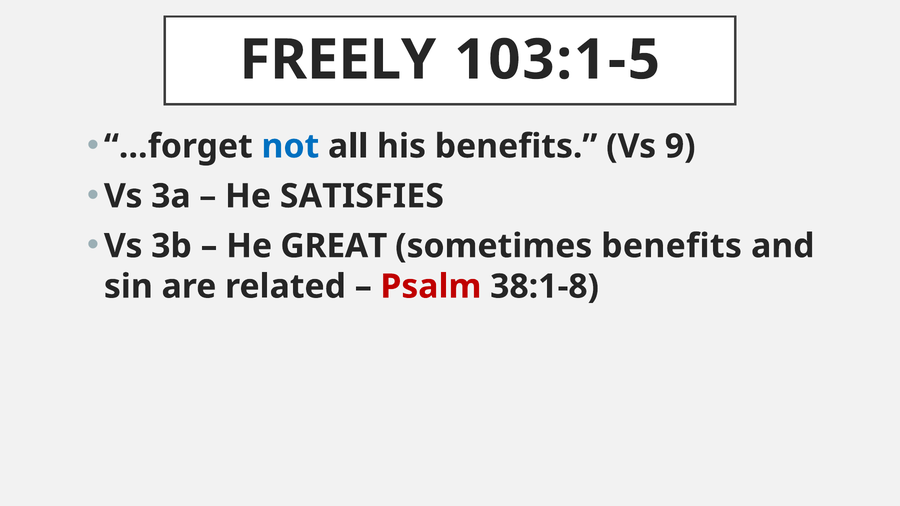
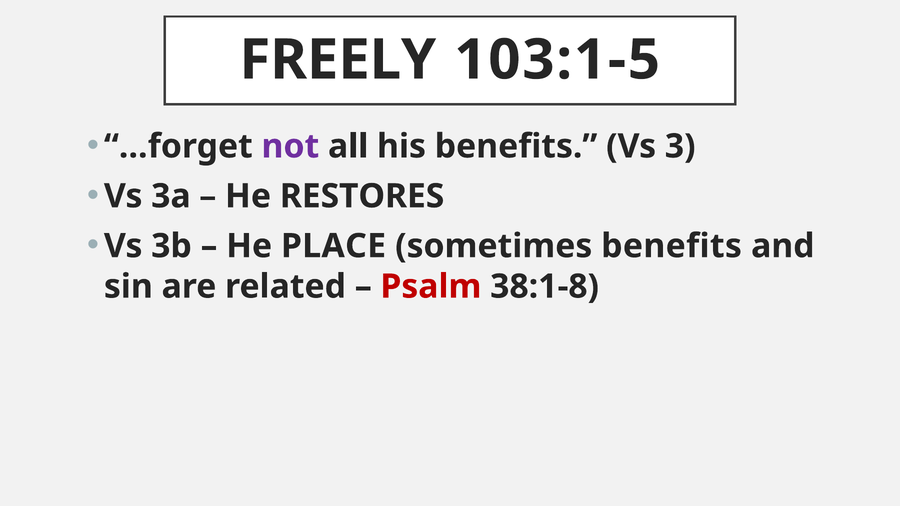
not colour: blue -> purple
9: 9 -> 3
SATISFIES: SATISFIES -> RESTORES
GREAT: GREAT -> PLACE
